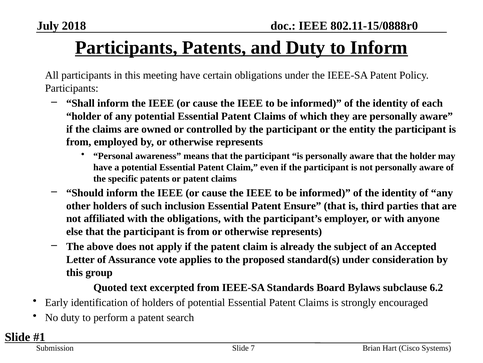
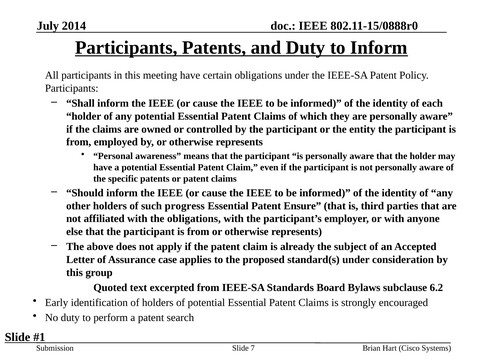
2018: 2018 -> 2014
inclusion: inclusion -> progress
vote: vote -> case
